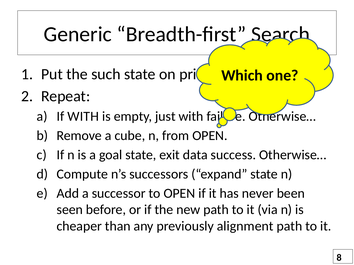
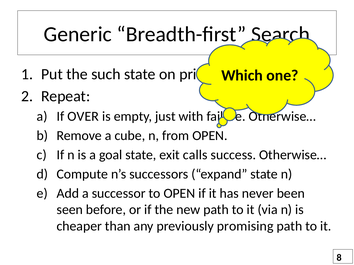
If WITH: WITH -> OVER
data: data -> calls
alignment: alignment -> promising
